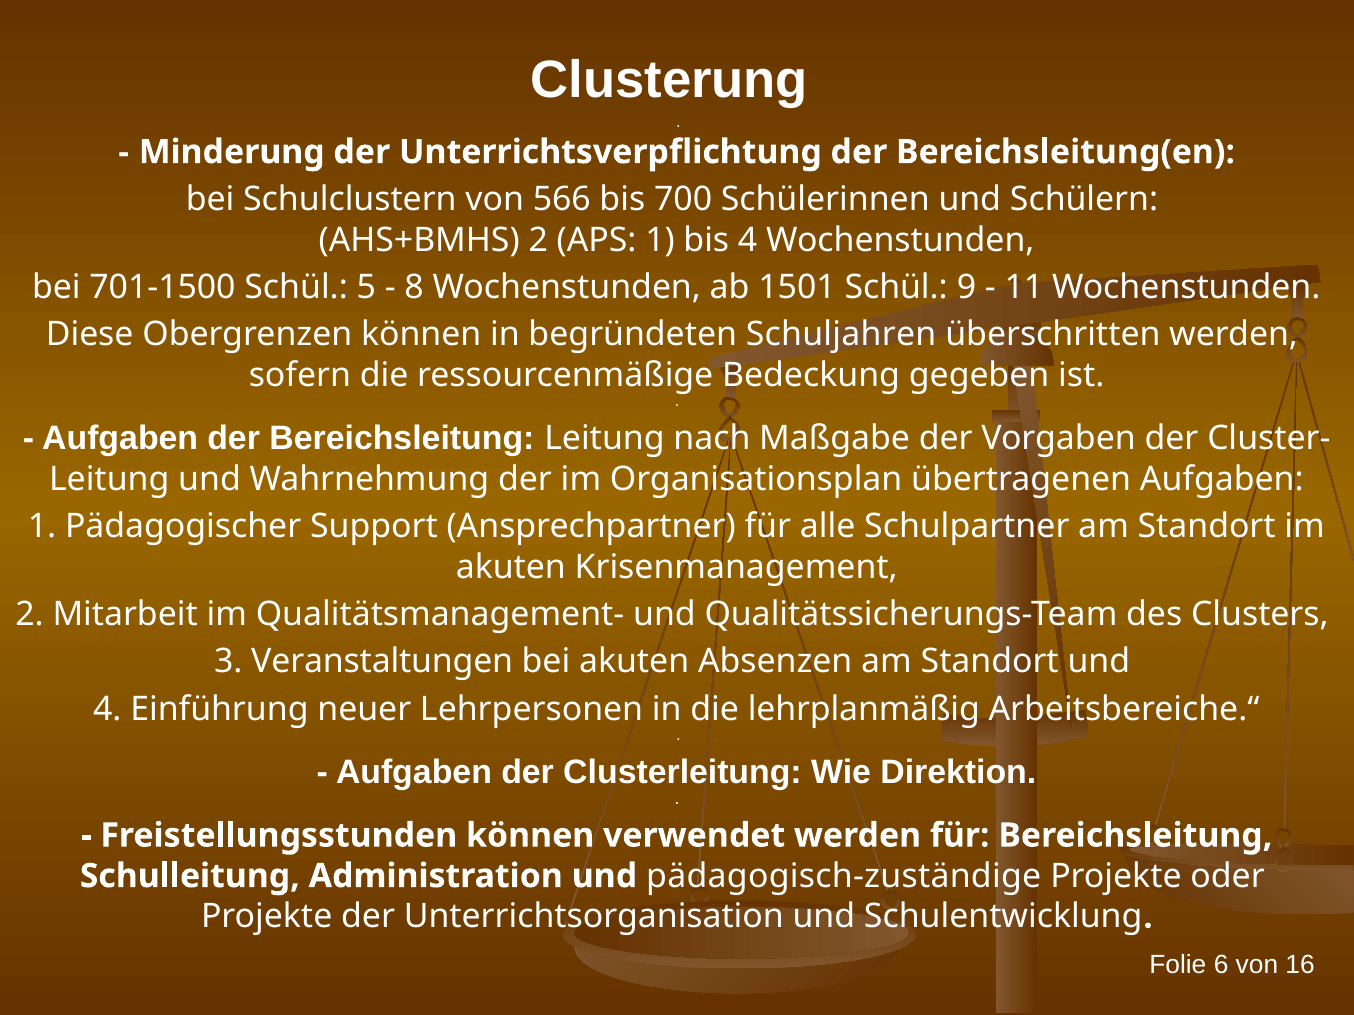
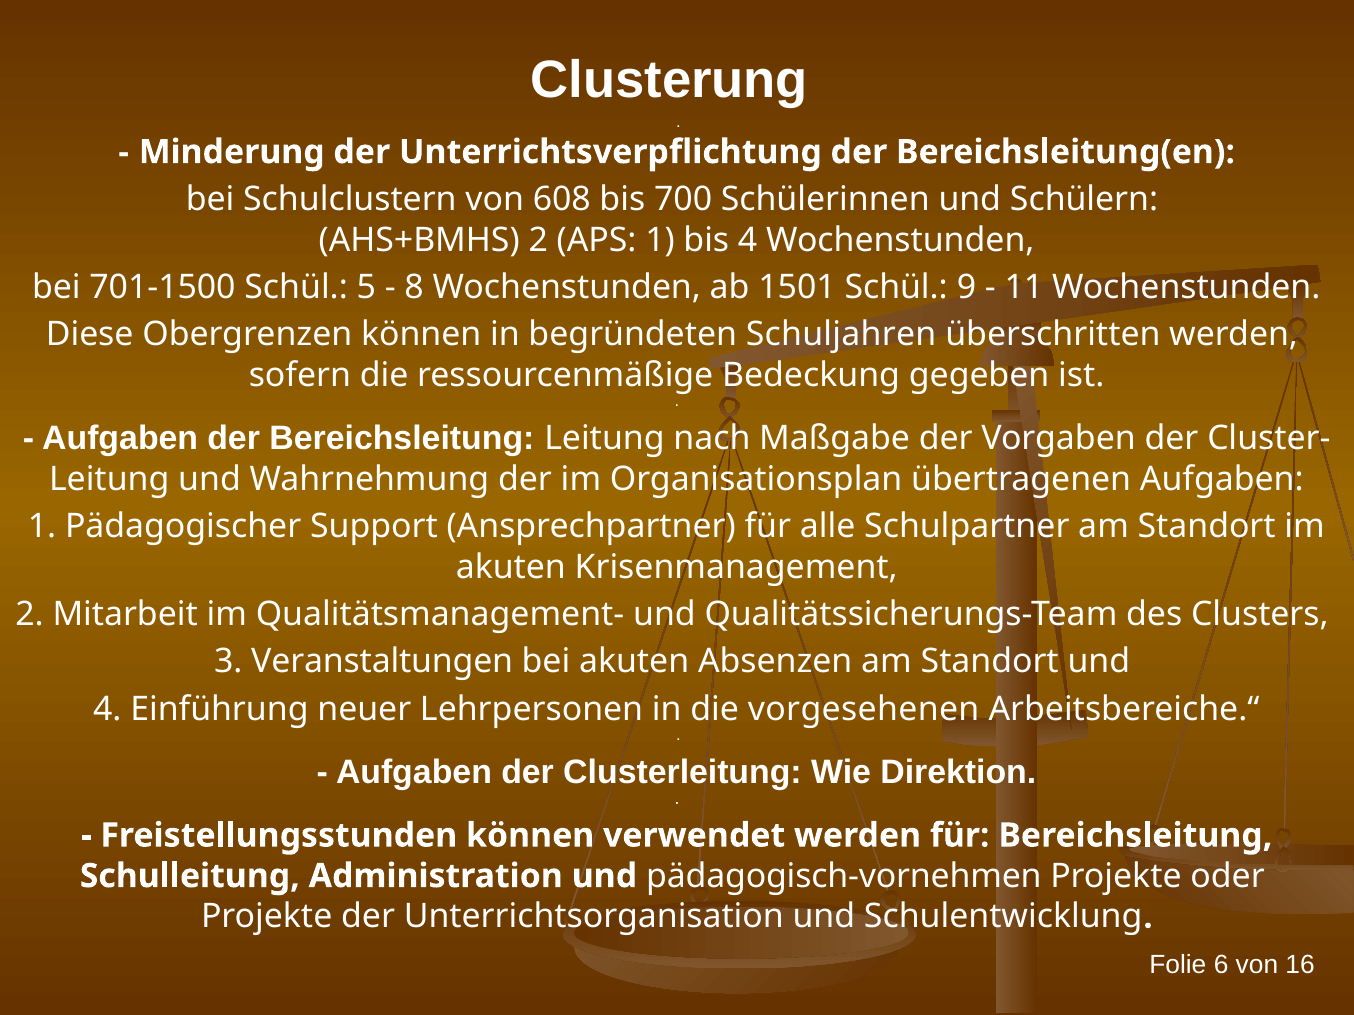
566: 566 -> 608
lehrplanmäßig: lehrplanmäßig -> vorgesehenen
pädagogisch-zuständige: pädagogisch-zuständige -> pädagogisch-vornehmen
